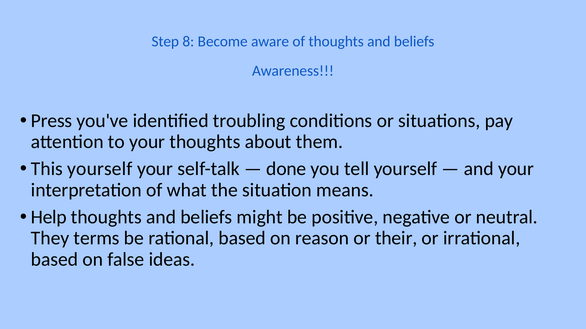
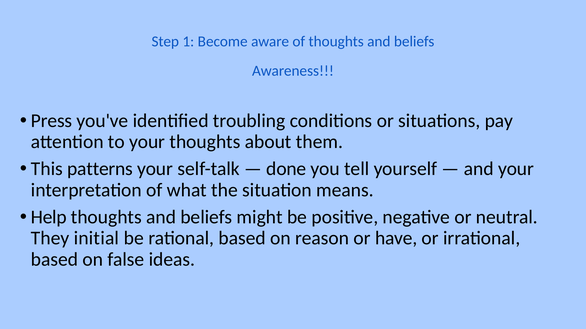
8: 8 -> 1
This yourself: yourself -> patterns
terms: terms -> initial
their: their -> have
